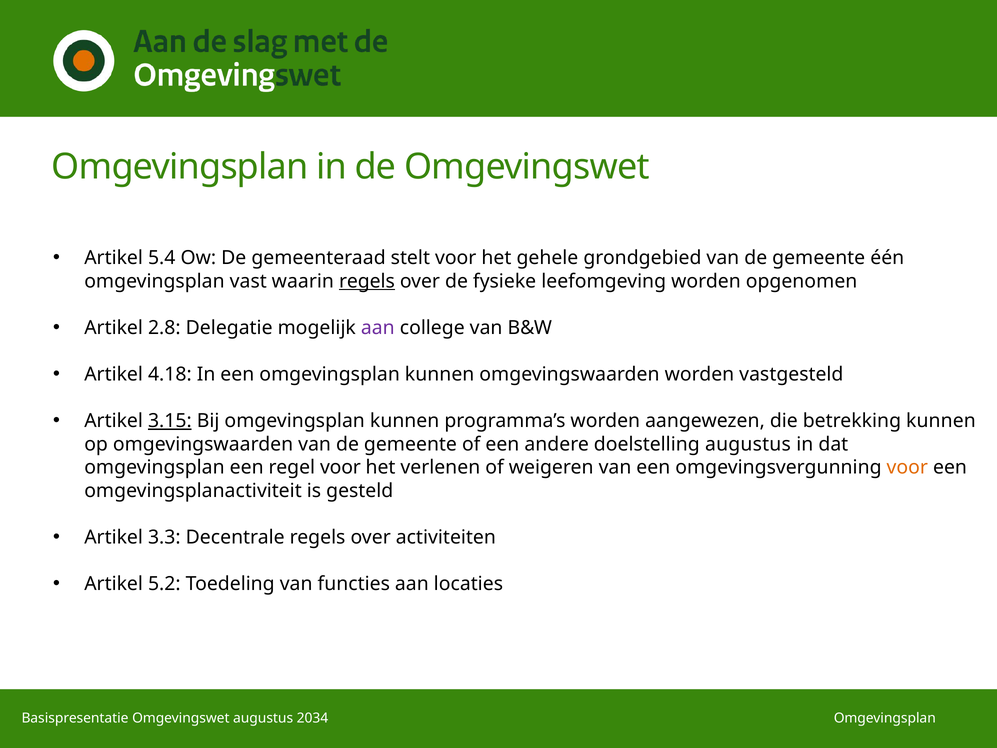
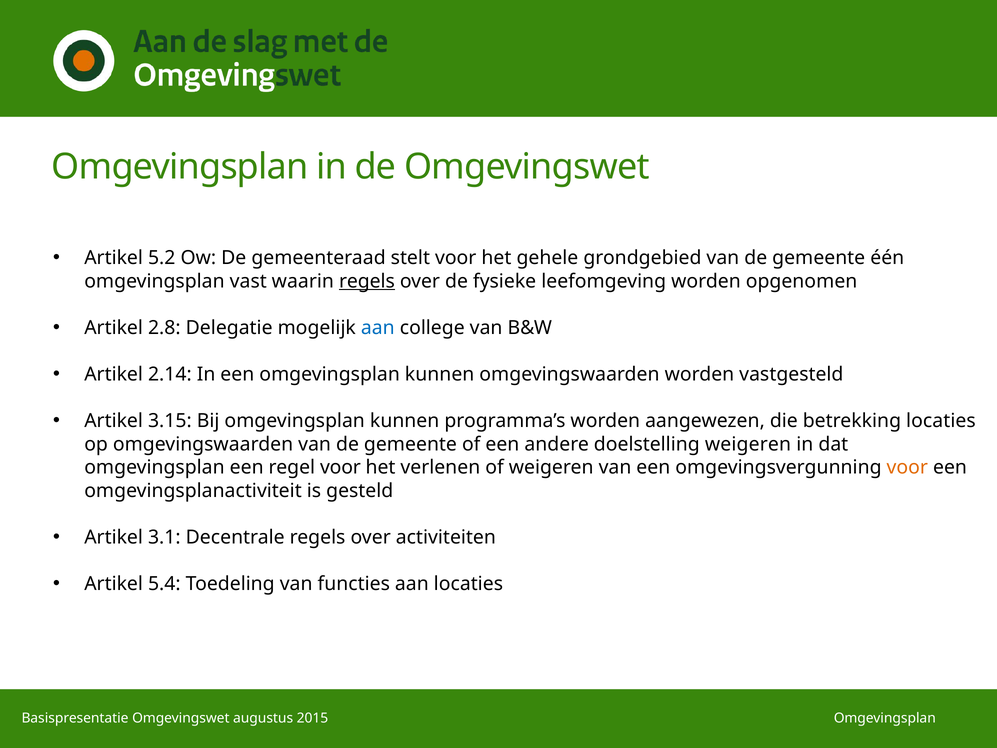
5.4: 5.4 -> 5.2
aan at (378, 328) colour: purple -> blue
4.18: 4.18 -> 2.14
3.15 underline: present -> none
betrekking kunnen: kunnen -> locaties
doelstelling augustus: augustus -> weigeren
3.3: 3.3 -> 3.1
5.2: 5.2 -> 5.4
2034: 2034 -> 2015
